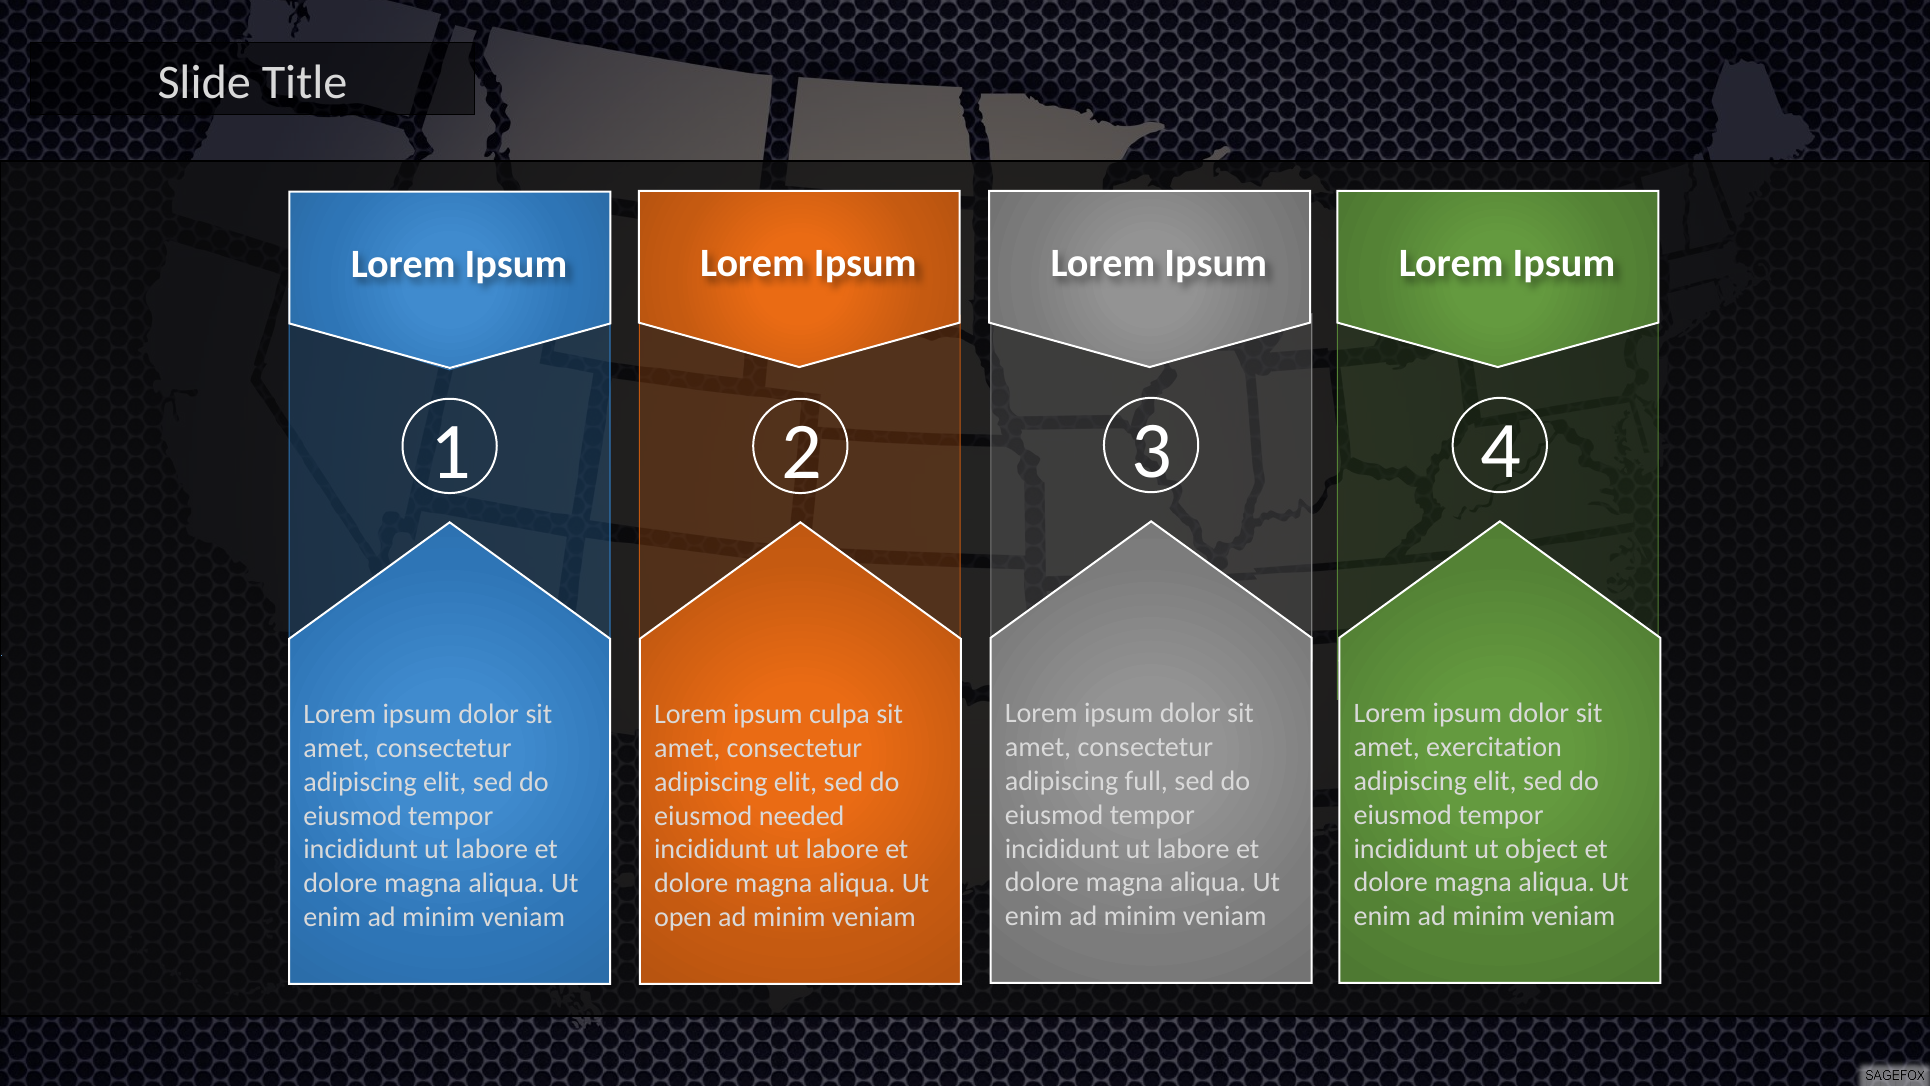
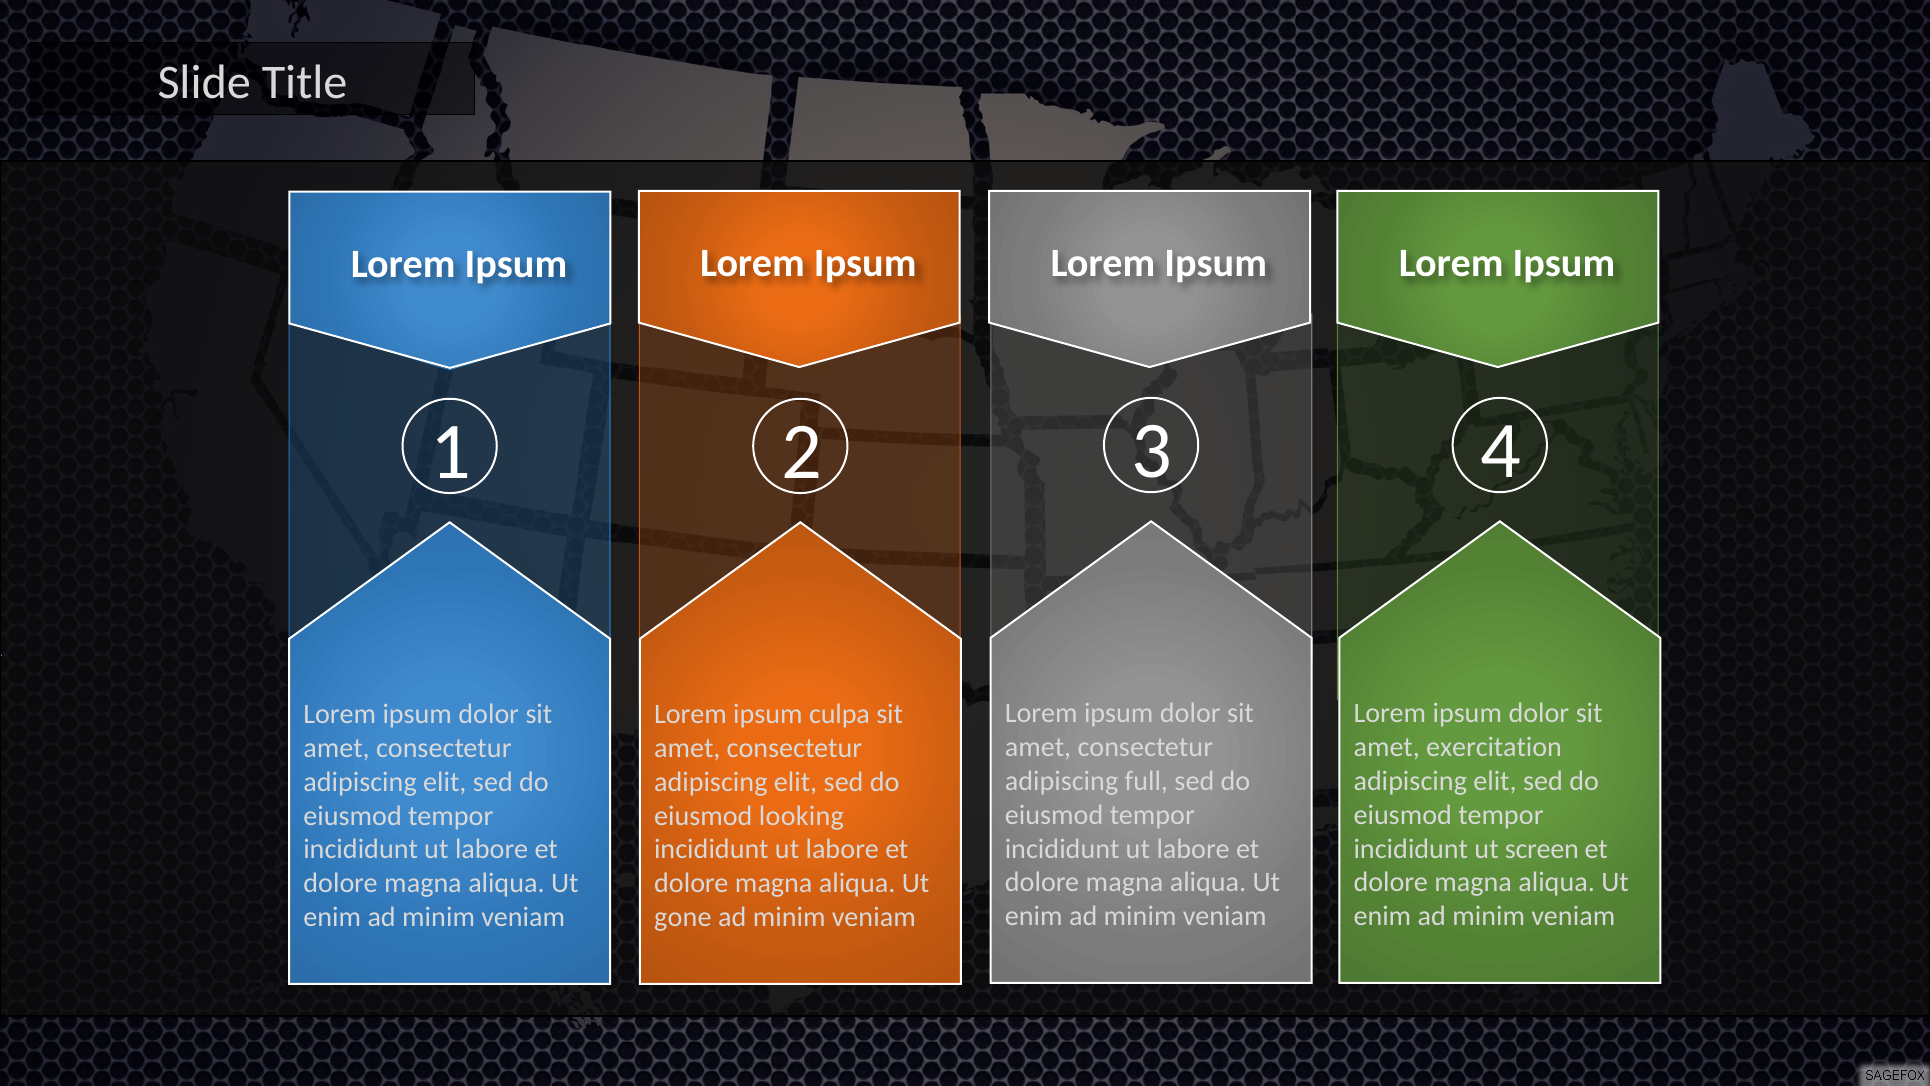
needed: needed -> looking
object: object -> screen
open: open -> gone
